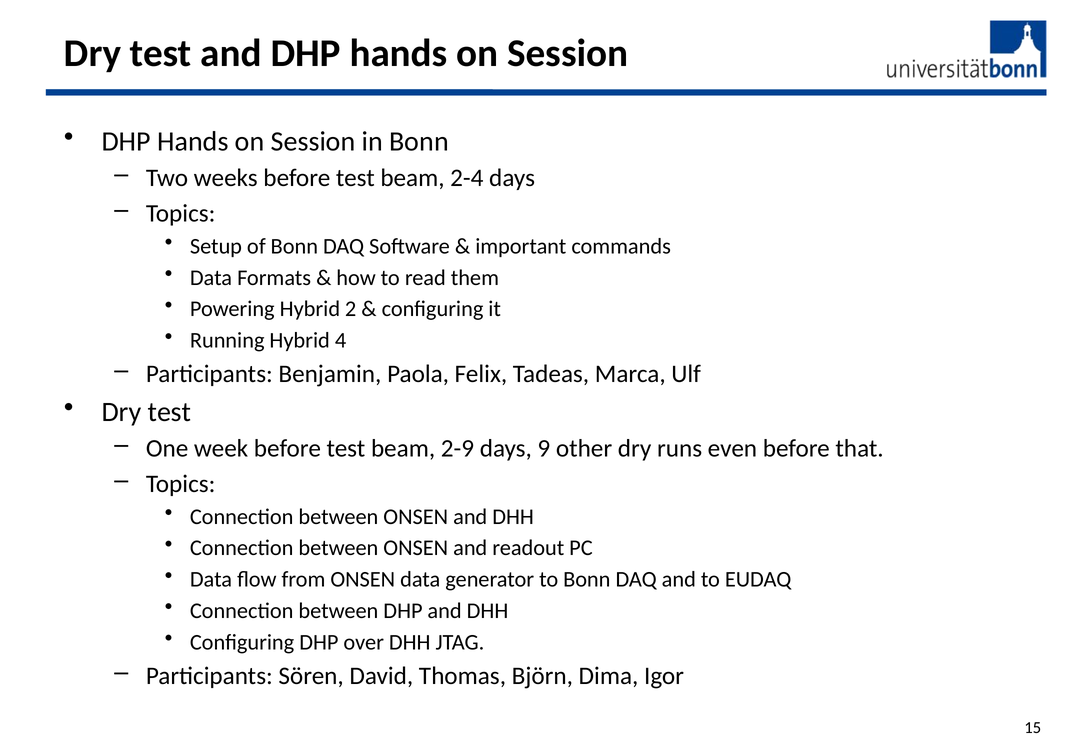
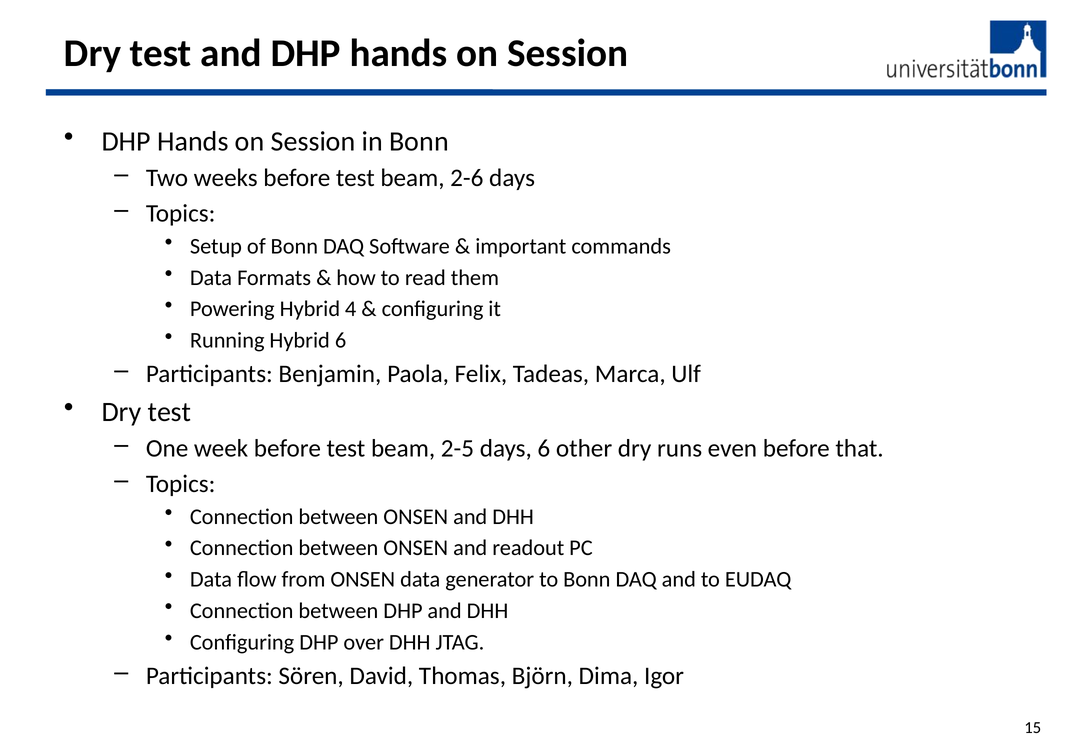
2-4: 2-4 -> 2-6
2: 2 -> 4
Hybrid 4: 4 -> 6
2-9: 2-9 -> 2-5
days 9: 9 -> 6
